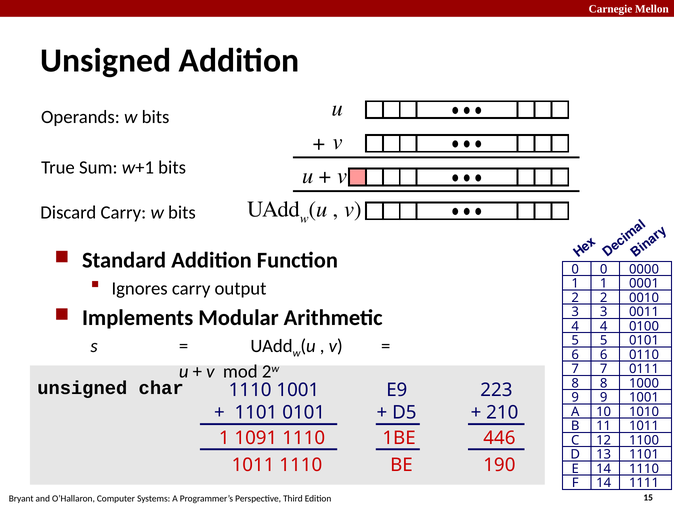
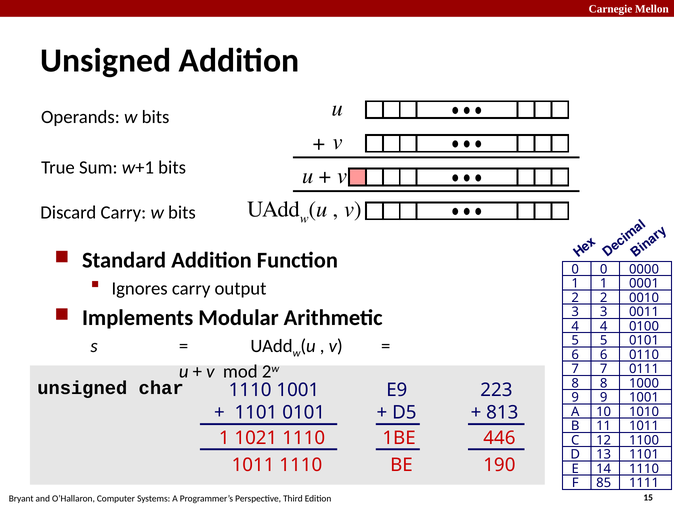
210: 210 -> 813
1091: 1091 -> 1021
F 14: 14 -> 85
